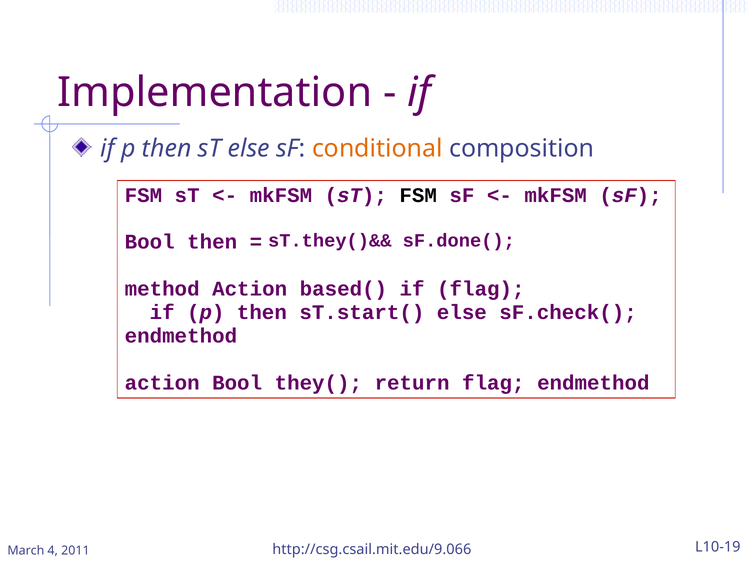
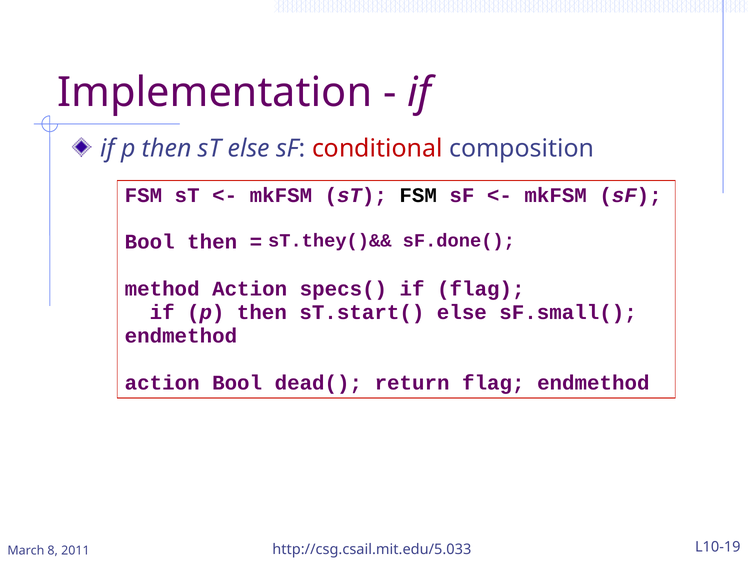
conditional colour: orange -> red
based(: based( -> specs(
sF.check(: sF.check( -> sF.small(
they(: they( -> dead(
http://csg.csail.mit.edu/9.066: http://csg.csail.mit.edu/9.066 -> http://csg.csail.mit.edu/5.033
4: 4 -> 8
